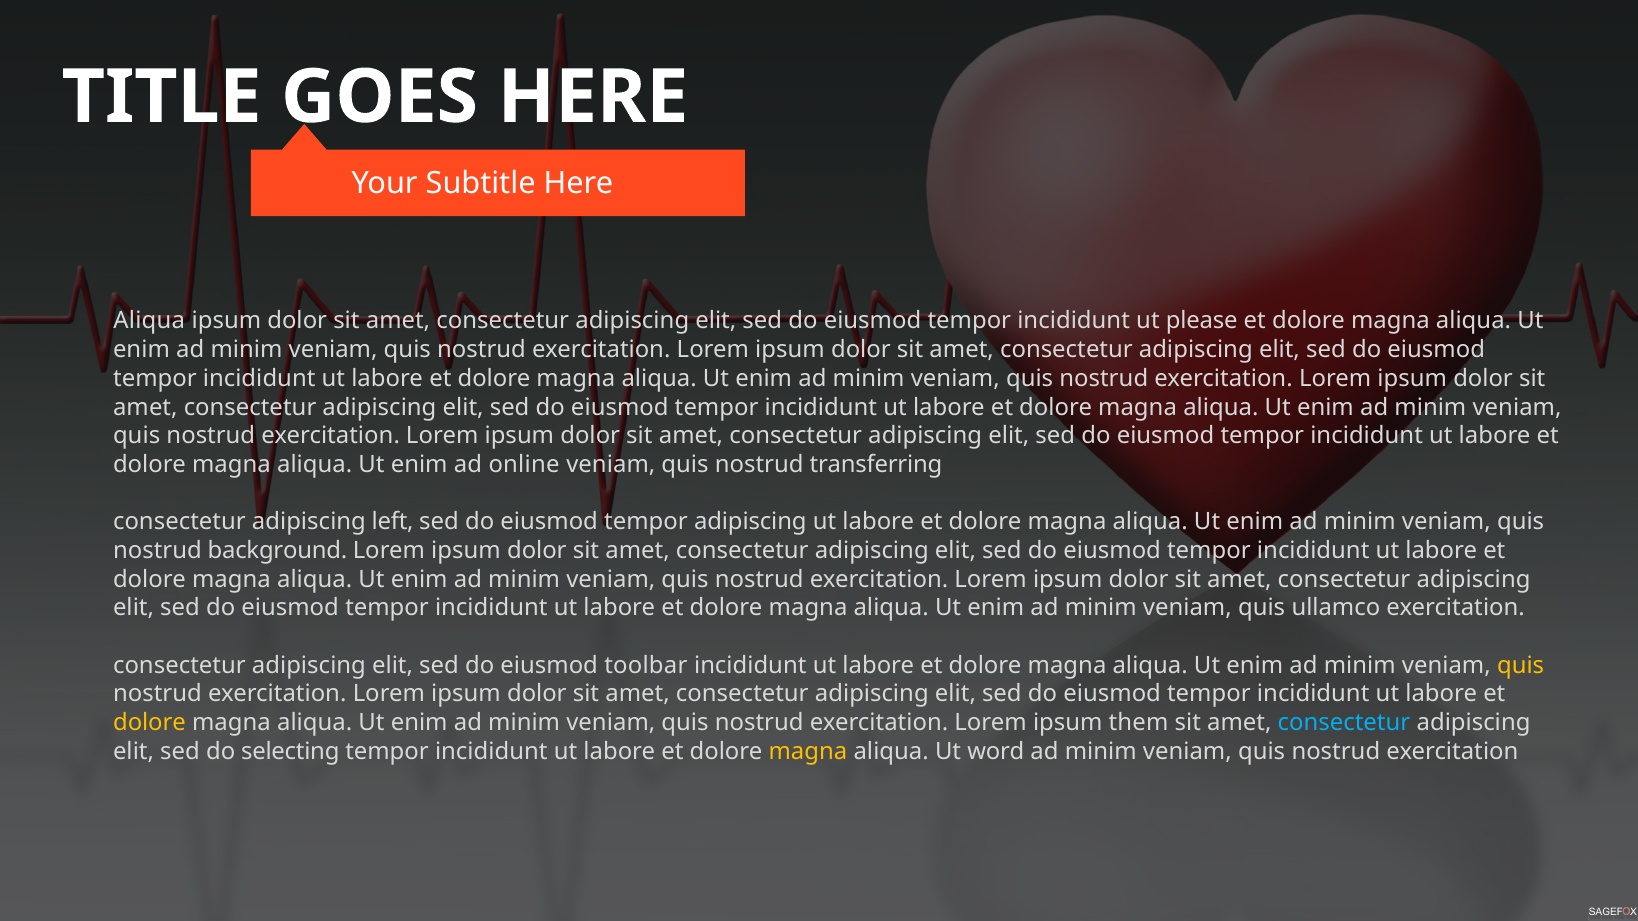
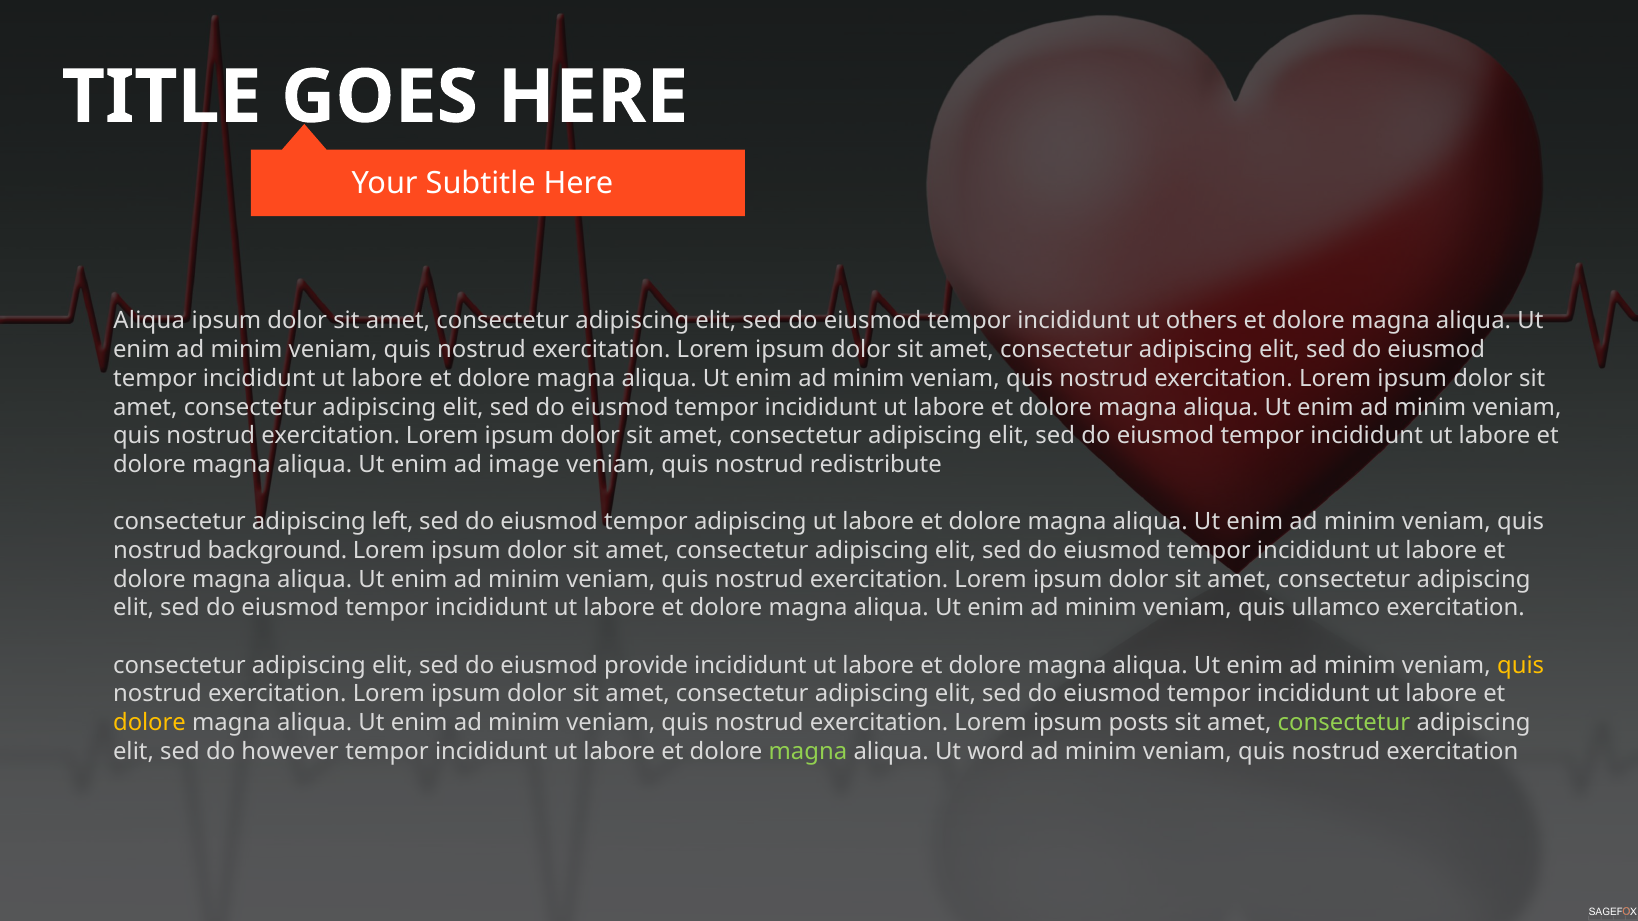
please: please -> others
online: online -> image
transferring: transferring -> redistribute
toolbar: toolbar -> provide
them: them -> posts
consectetur at (1344, 723) colour: light blue -> light green
selecting: selecting -> however
magna at (808, 751) colour: yellow -> light green
